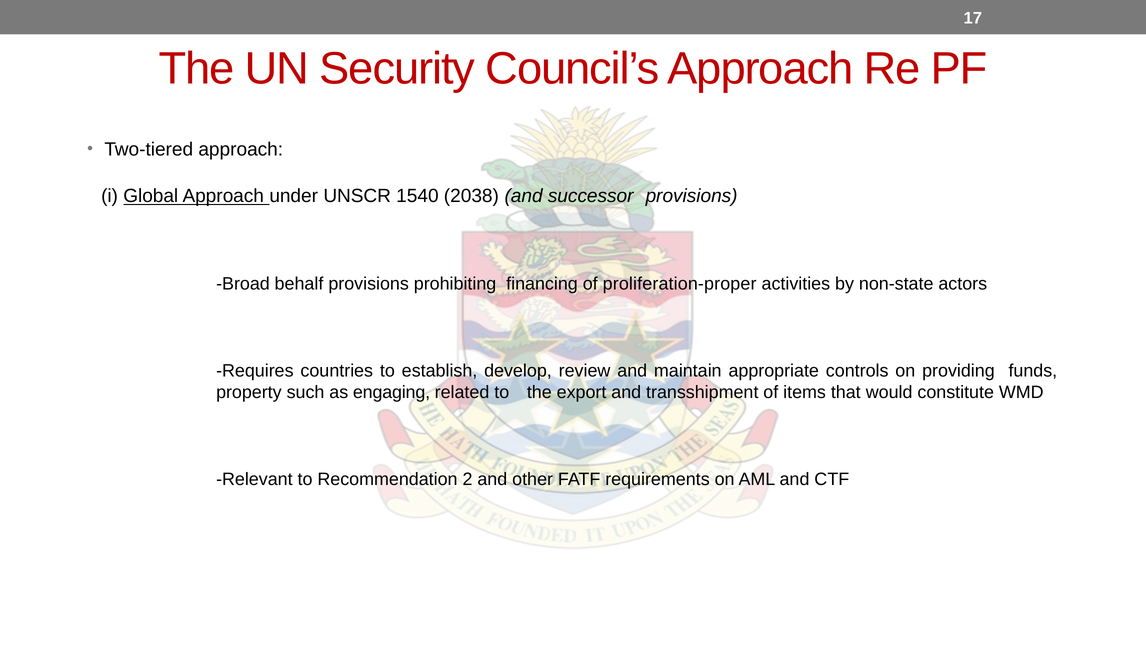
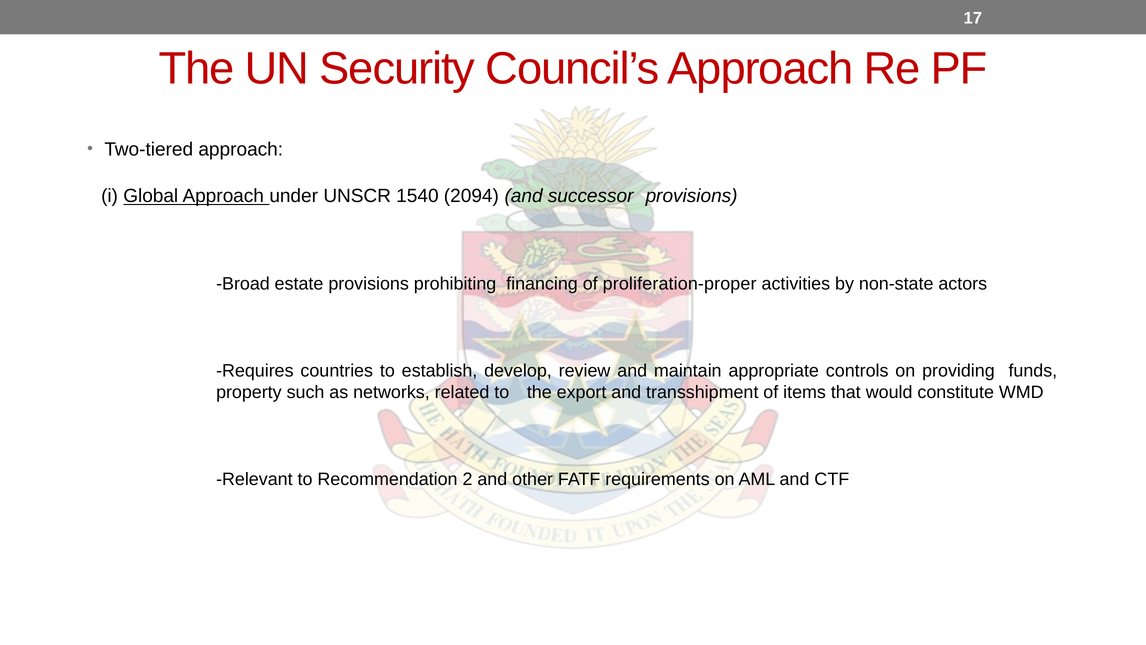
2038: 2038 -> 2094
behalf: behalf -> estate
engaging: engaging -> networks
